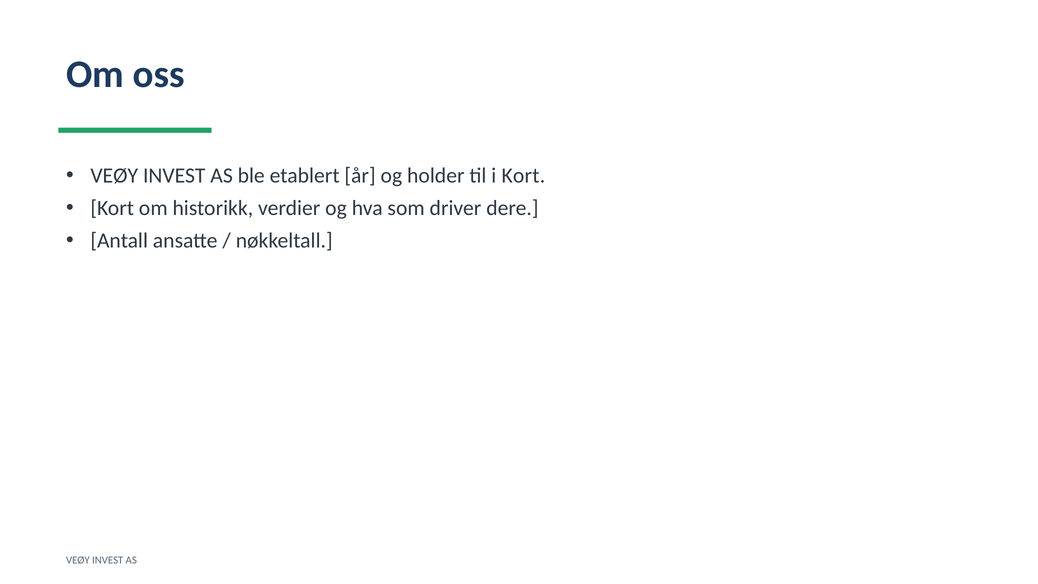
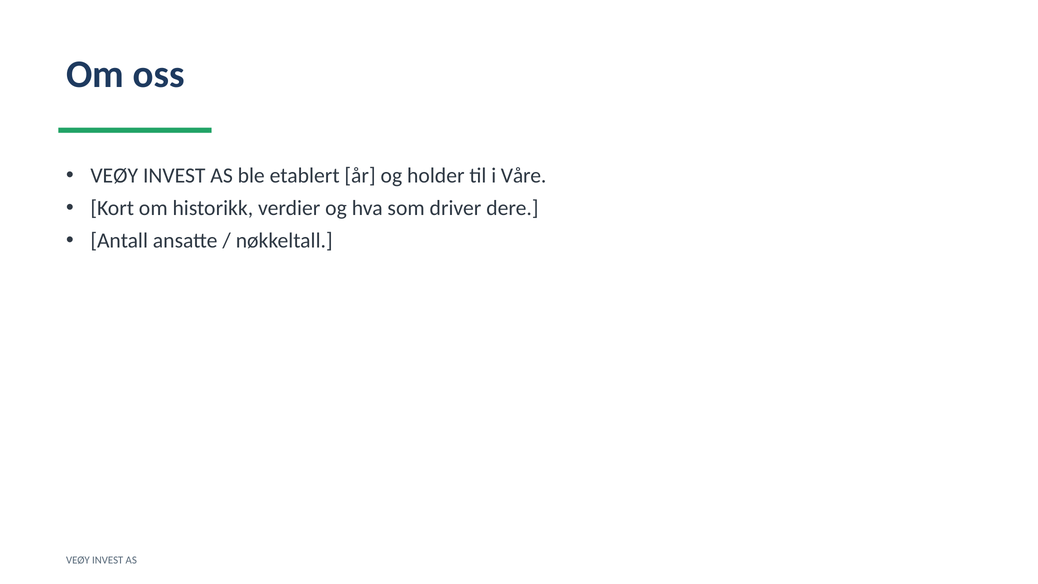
i Kort: Kort -> Våre
